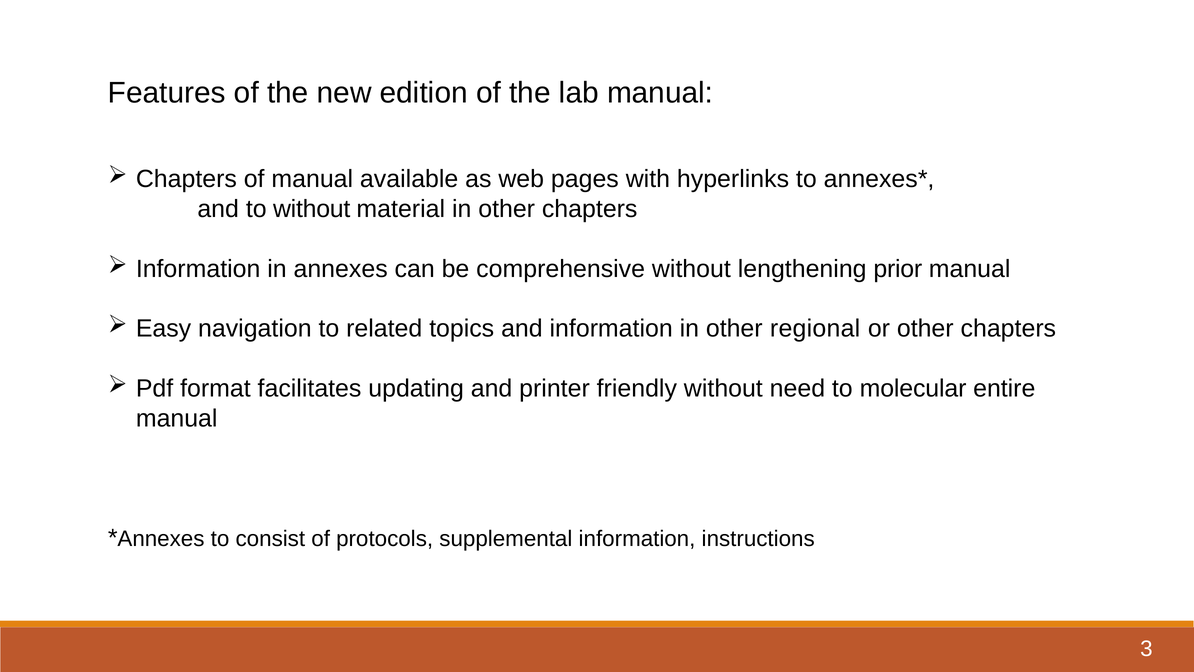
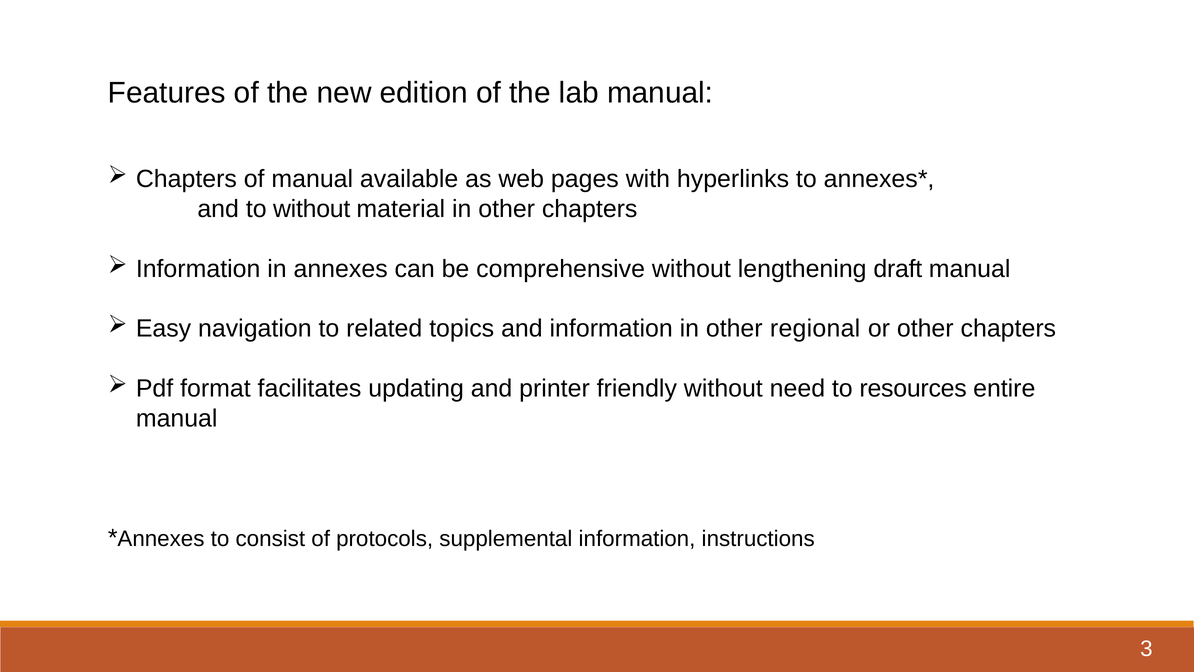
prior: prior -> draft
molecular: molecular -> resources
